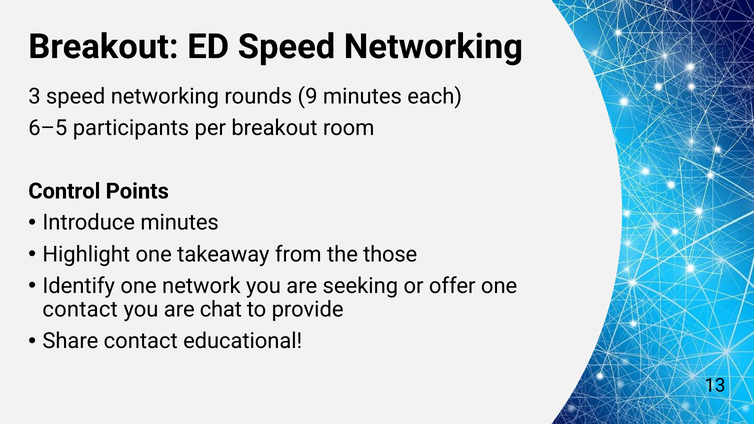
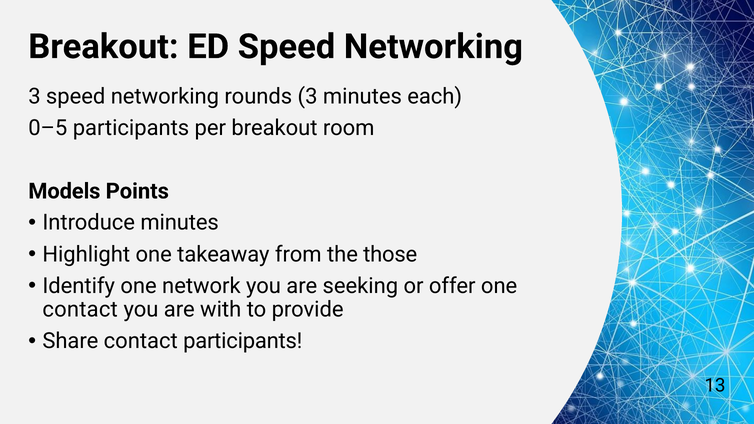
rounds 9: 9 -> 3
6–5: 6–5 -> 0–5
Control: Control -> Models
chat: chat -> with
contact educational: educational -> participants
